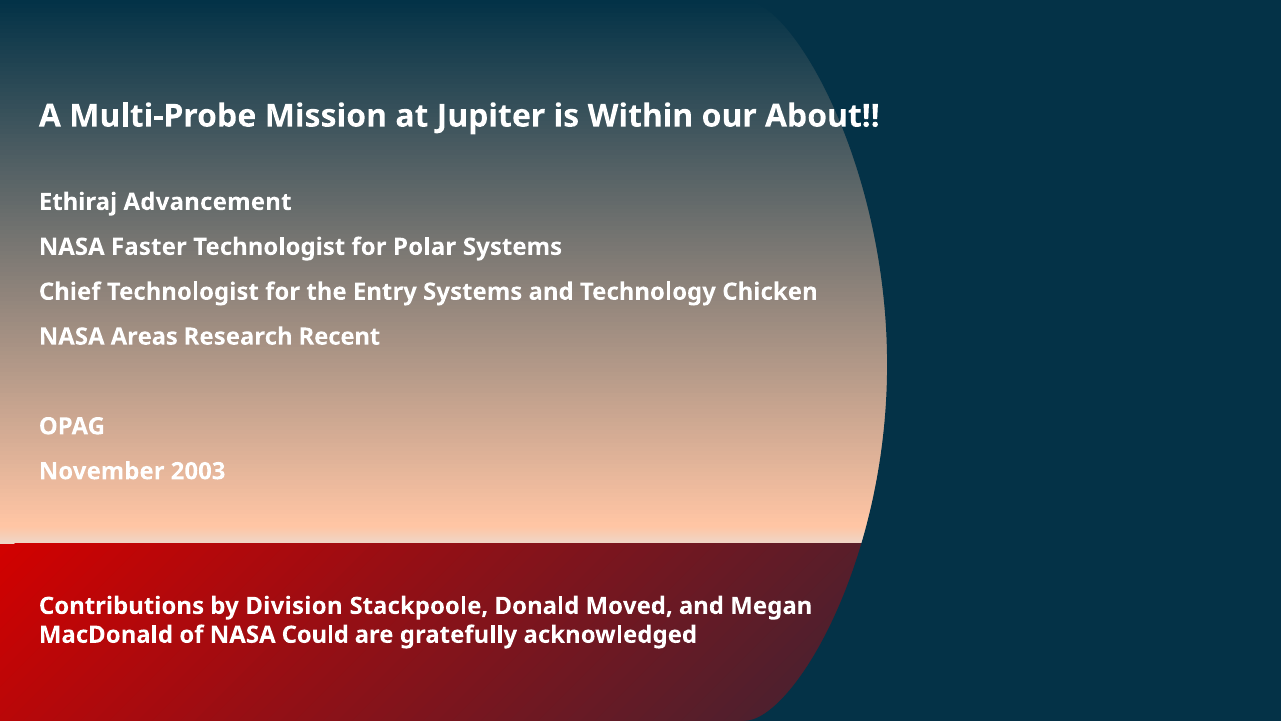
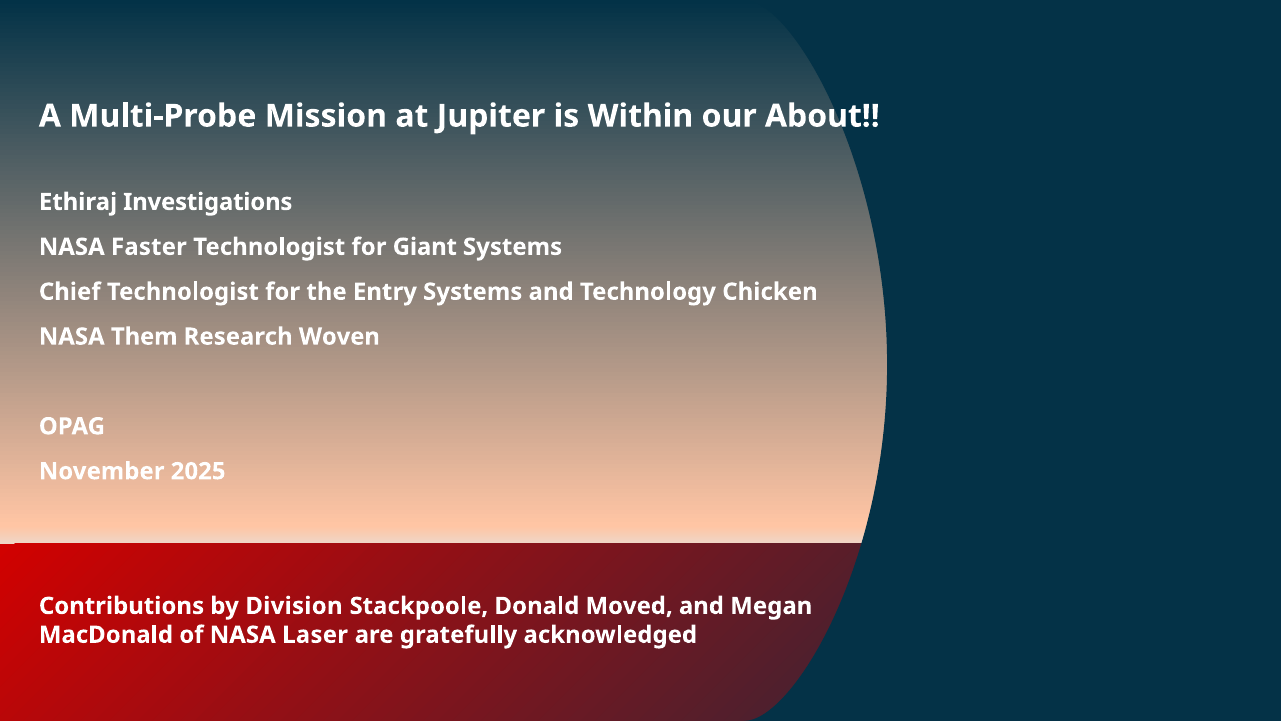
Advancement: Advancement -> Investigations
Polar: Polar -> Giant
Areas: Areas -> Them
Recent: Recent -> Woven
2003: 2003 -> 2025
Could: Could -> Laser
